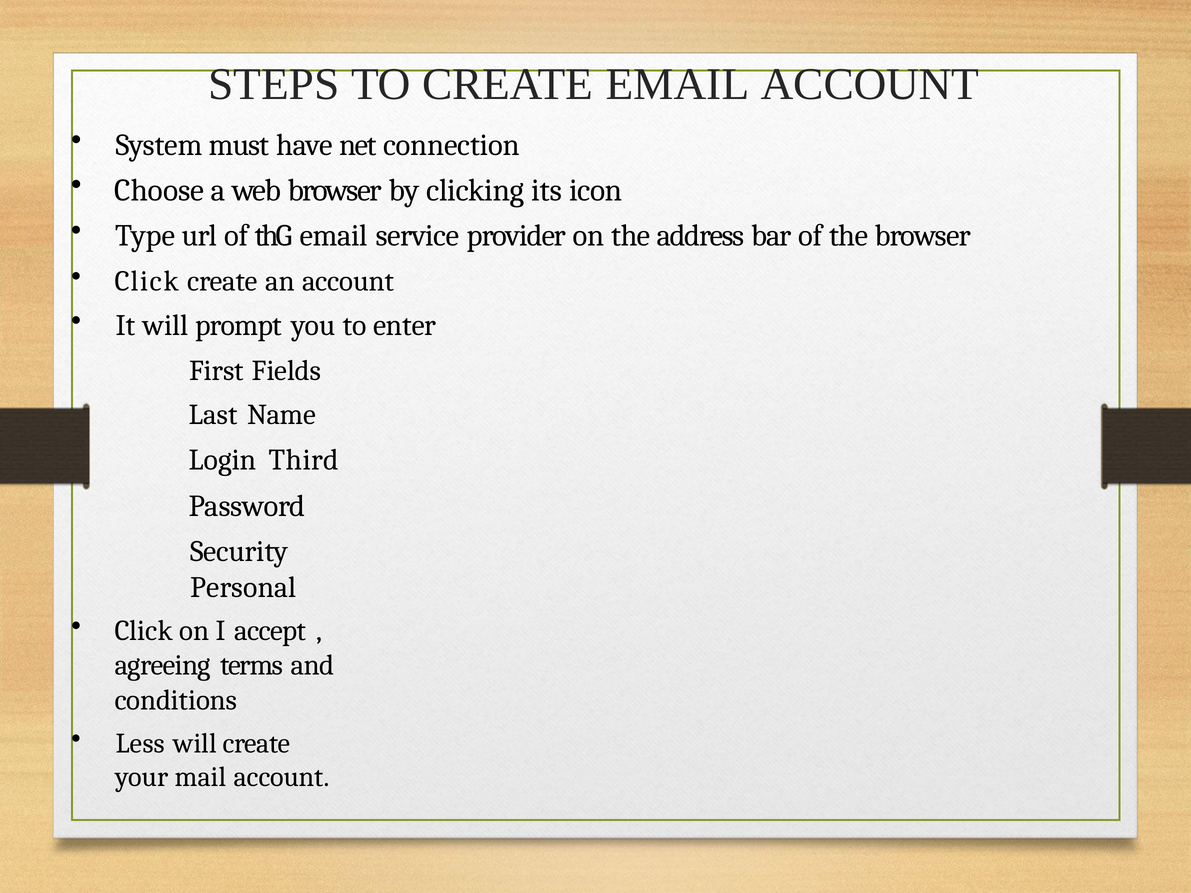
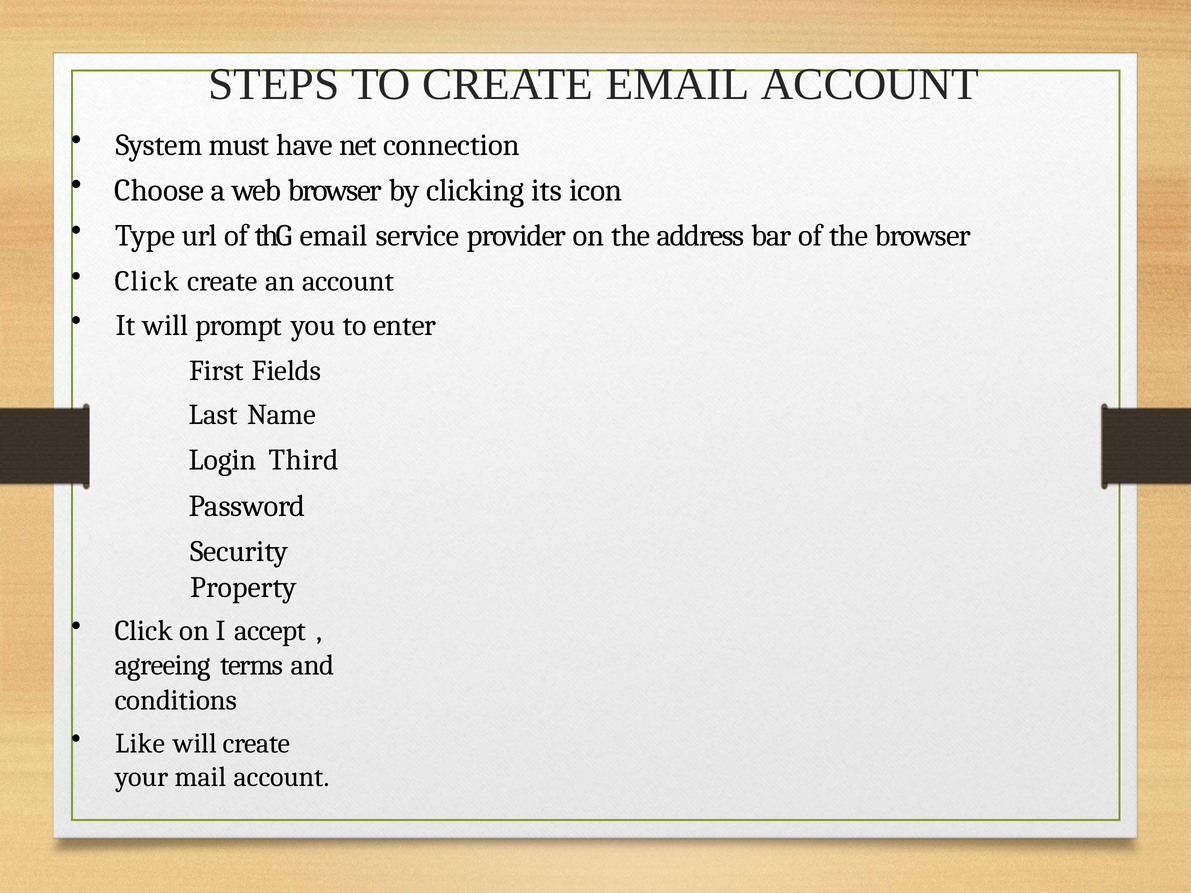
Personal: Personal -> Property
Less: Less -> Like
